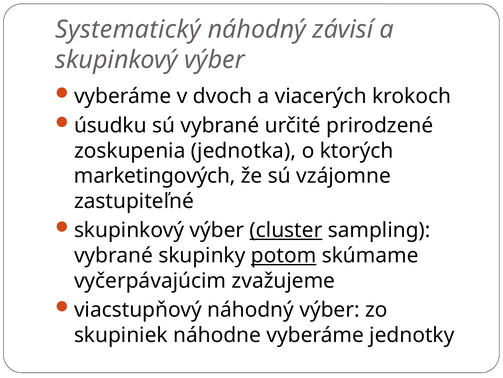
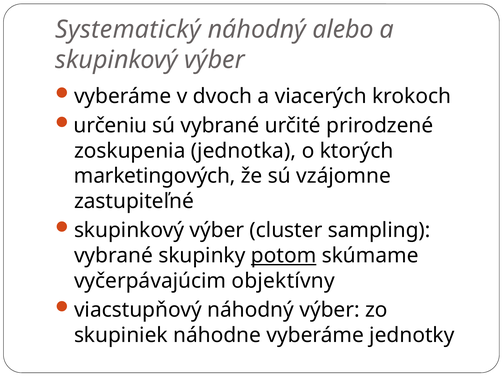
závisí: závisí -> alebo
úsudku: úsudku -> určeniu
cluster underline: present -> none
zvažujeme: zvažujeme -> objektívny
